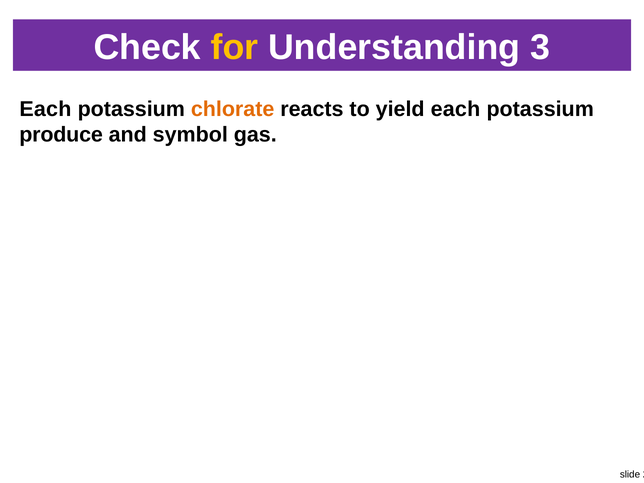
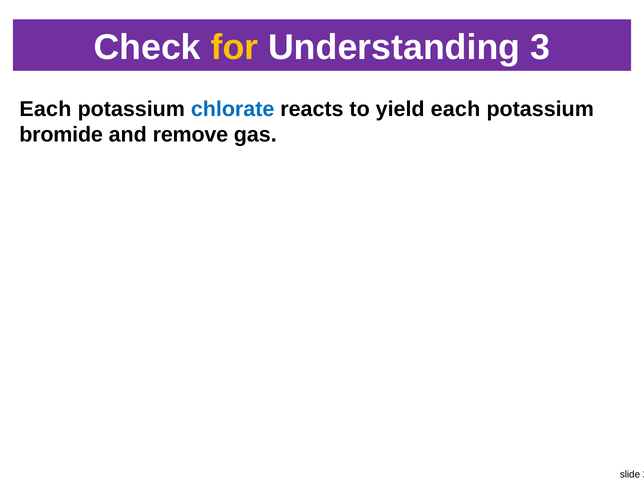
chlorate colour: orange -> blue
produce: produce -> bromide
symbol: symbol -> remove
